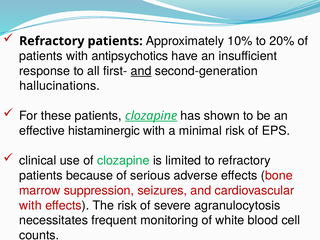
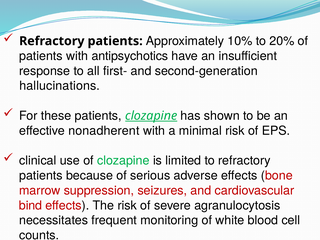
and at (141, 71) underline: present -> none
histaminergic: histaminergic -> nonadherent
with at (30, 205): with -> bind
